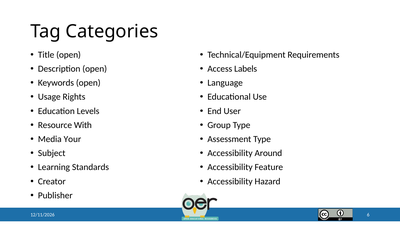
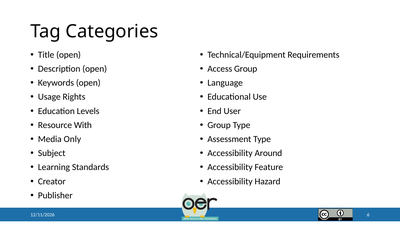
Access Labels: Labels -> Group
Your: Your -> Only
